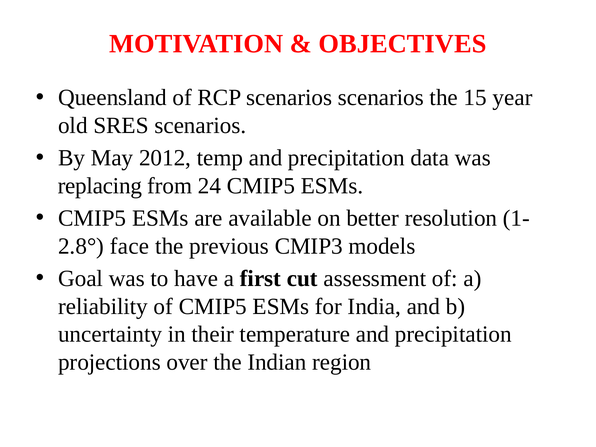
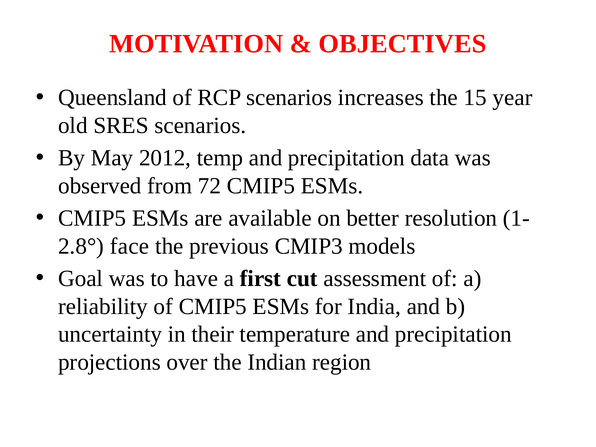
scenarios scenarios: scenarios -> increases
replacing: replacing -> observed
24: 24 -> 72
